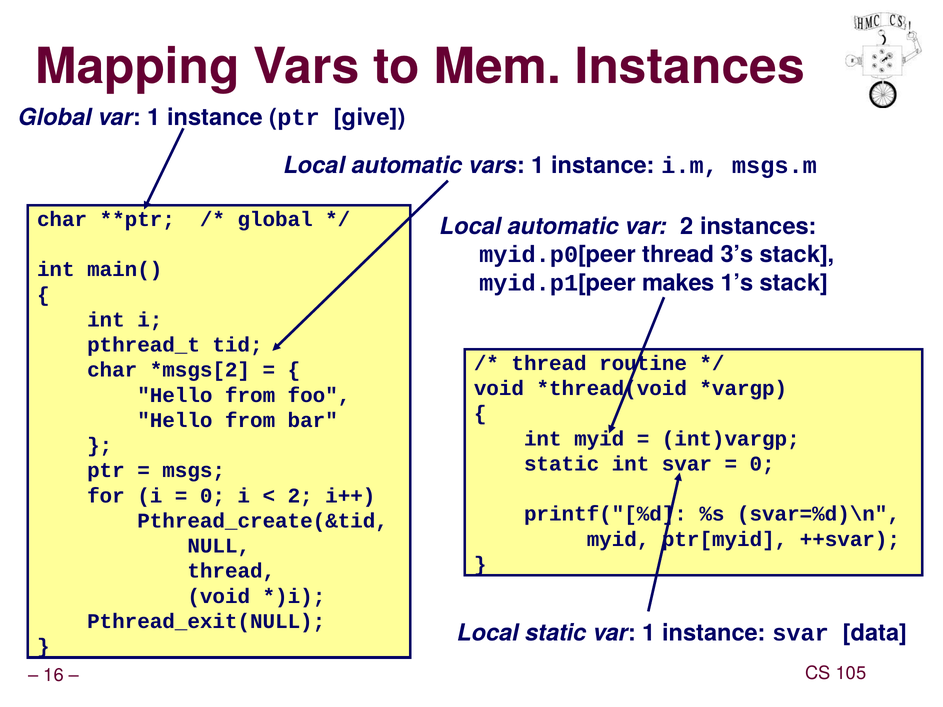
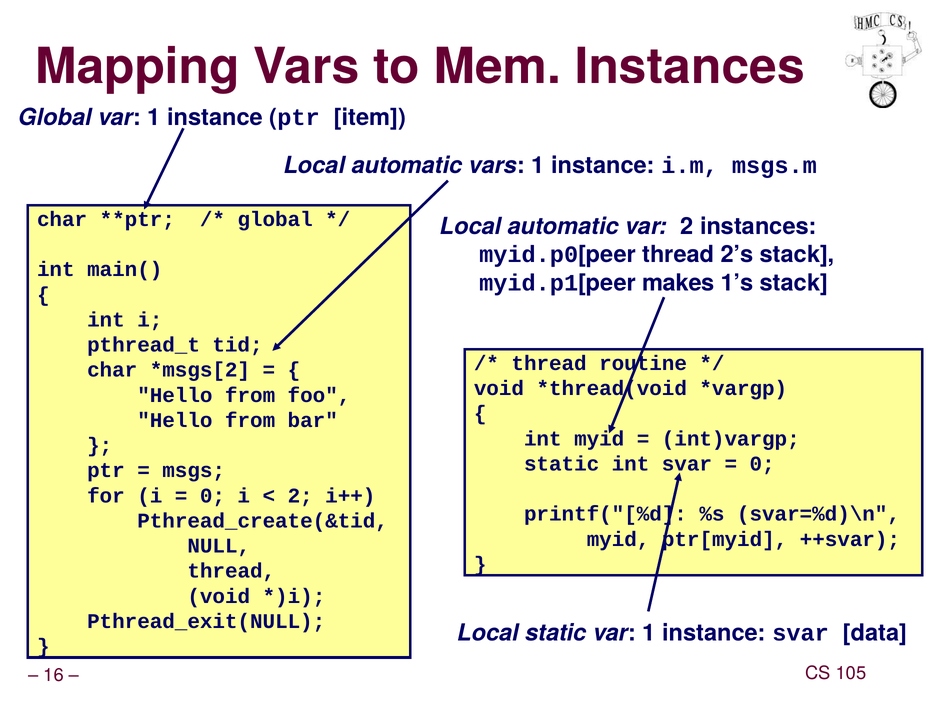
give: give -> item
3’s: 3’s -> 2’s
